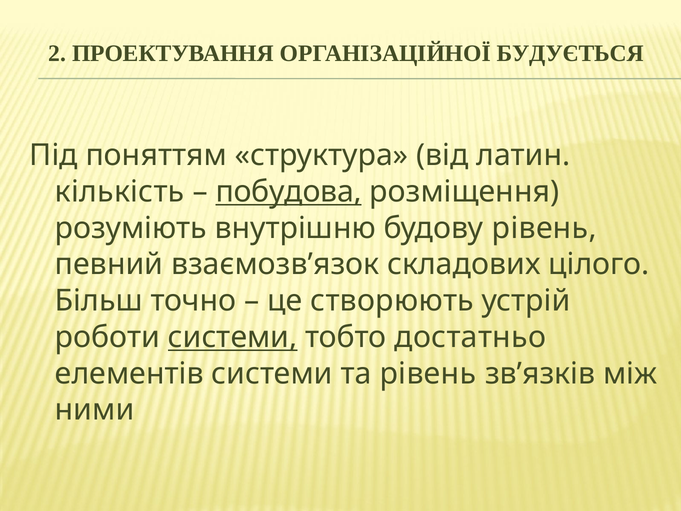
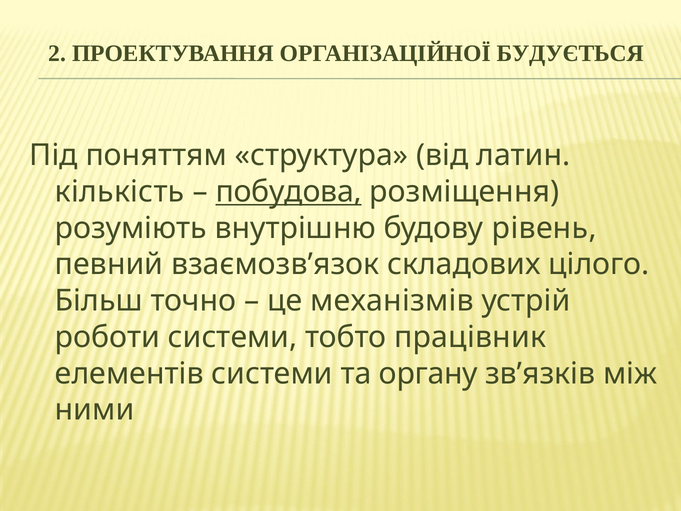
створюють: створюють -> механізмів
системи at (233, 337) underline: present -> none
достатньо: достатньо -> працівник
та рівень: рівень -> органу
